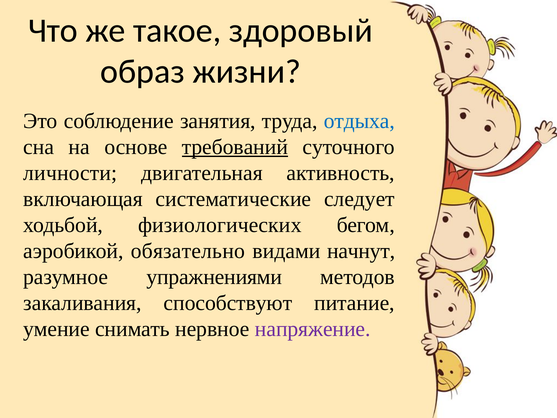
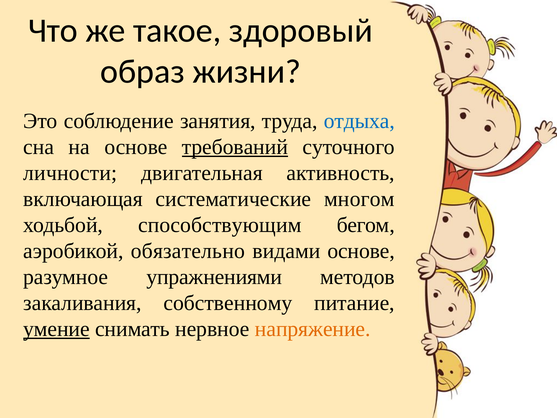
следует: следует -> многом
физиологических: физиологических -> способствующим
видами начнут: начнут -> основе
способствуют: способствуют -> собственному
умение underline: none -> present
напряжение colour: purple -> orange
